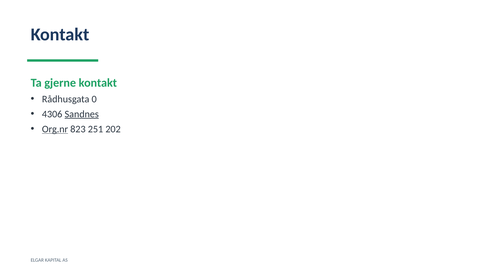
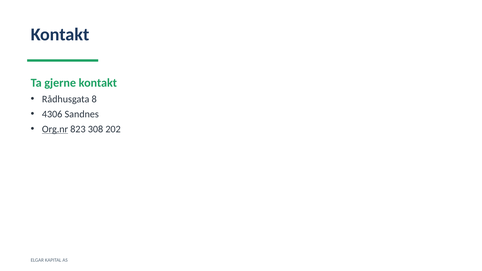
0: 0 -> 8
Sandnes underline: present -> none
251: 251 -> 308
